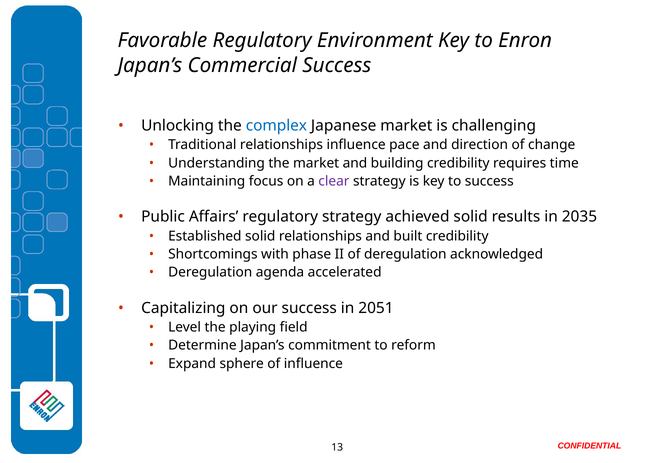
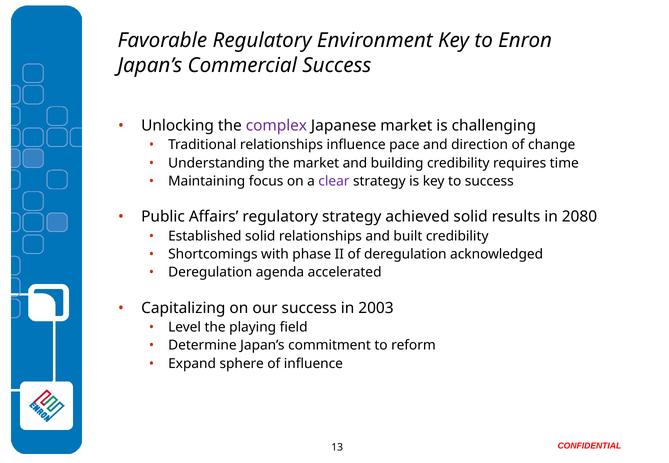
complex colour: blue -> purple
2035: 2035 -> 2080
2051: 2051 -> 2003
